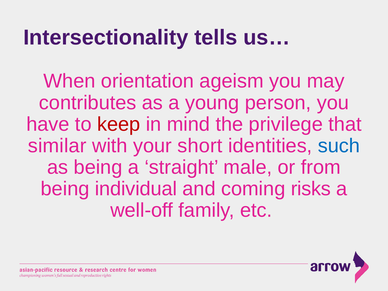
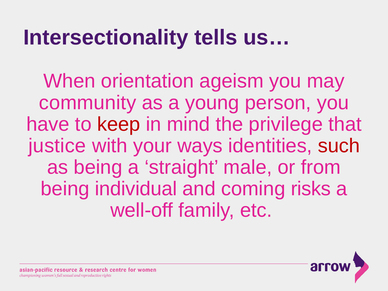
contributes: contributes -> community
similar: similar -> justice
short: short -> ways
such colour: blue -> red
